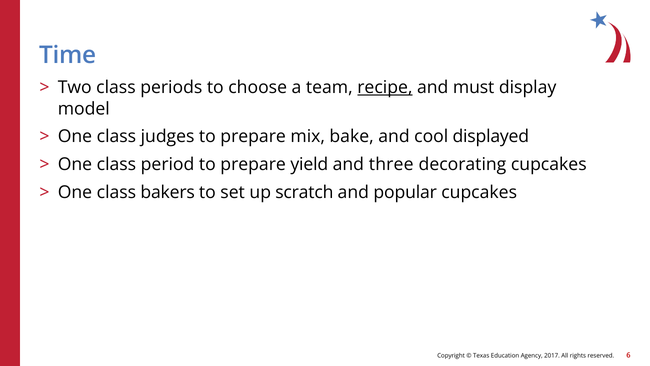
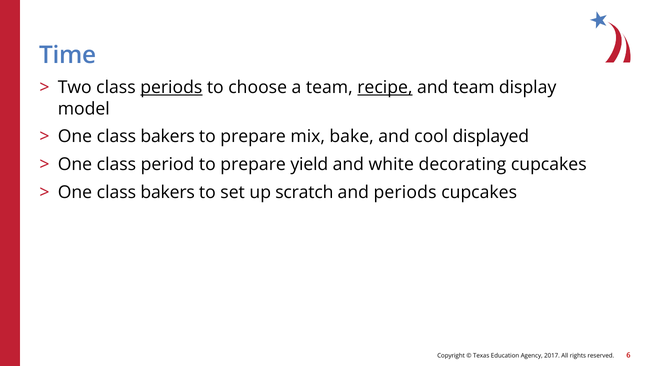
periods at (171, 88) underline: none -> present
and must: must -> team
judges at (168, 137): judges -> bakers
three: three -> white
and popular: popular -> periods
